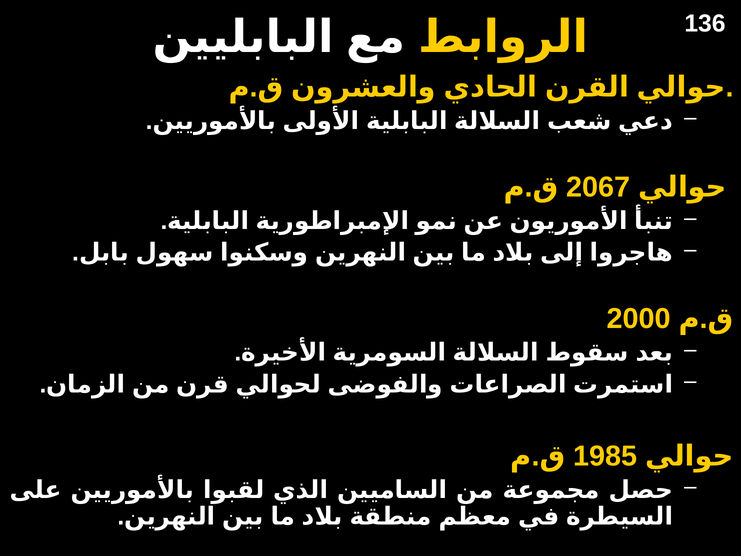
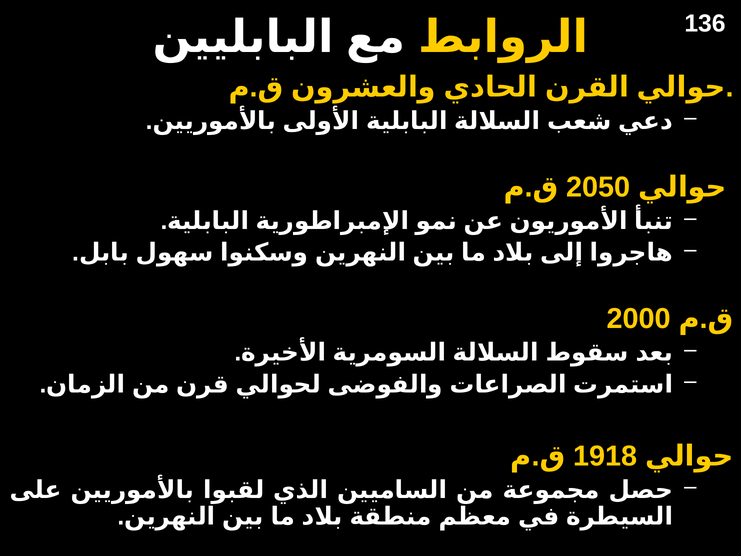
2067: 2067 -> 2050
1985: 1985 -> 1918
